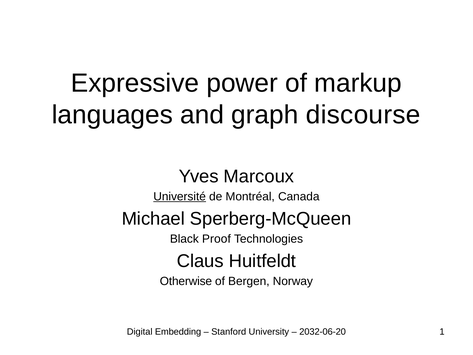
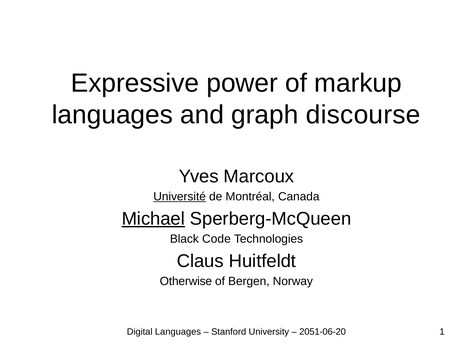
Michael underline: none -> present
Proof: Proof -> Code
Digital Embedding: Embedding -> Languages
2032-06-20: 2032-06-20 -> 2051-06-20
